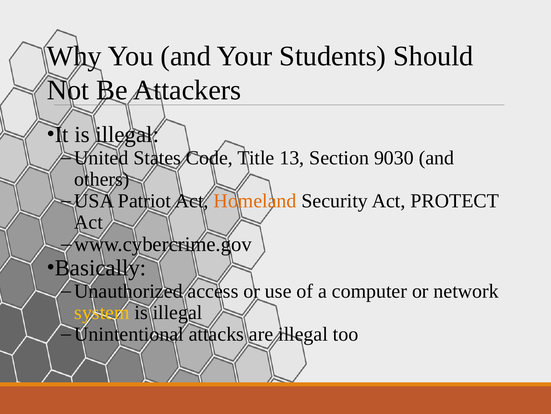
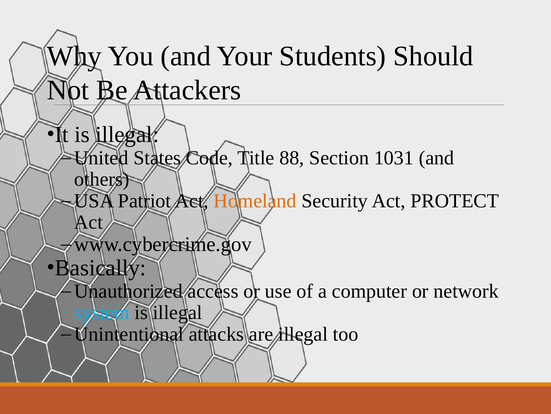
13: 13 -> 88
9030: 9030 -> 1031
system colour: yellow -> light blue
